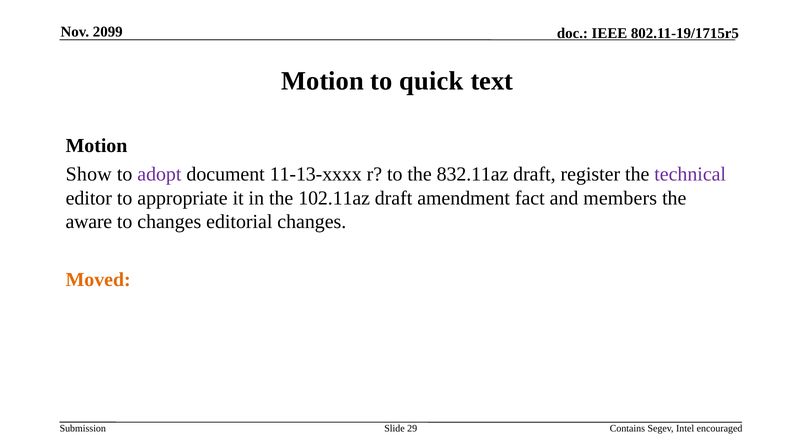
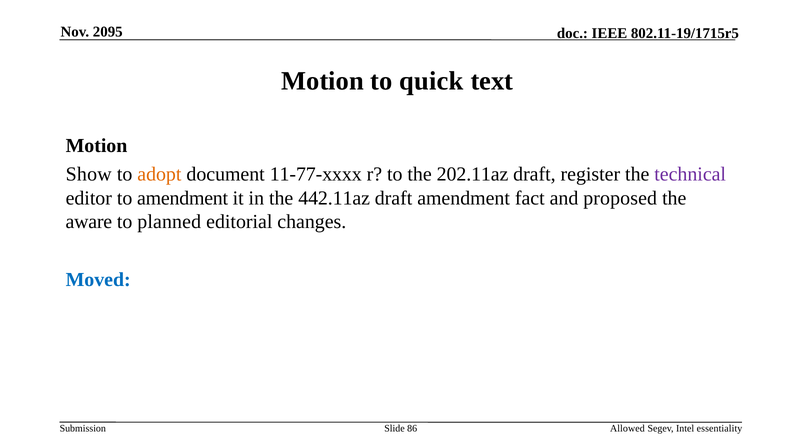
2099: 2099 -> 2095
adopt colour: purple -> orange
11-13-xxxx: 11-13-xxxx -> 11-77-xxxx
832.11az: 832.11az -> 202.11az
to appropriate: appropriate -> amendment
102.11az: 102.11az -> 442.11az
members: members -> proposed
to changes: changes -> planned
Moved colour: orange -> blue
29: 29 -> 86
Contains: Contains -> Allowed
encouraged: encouraged -> essentiality
